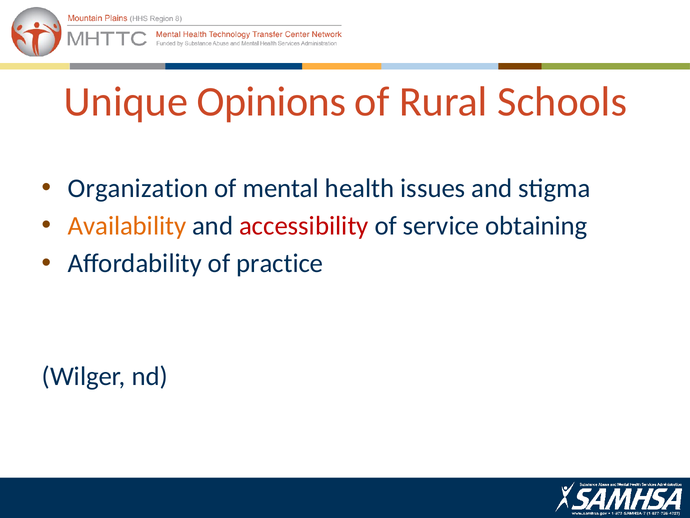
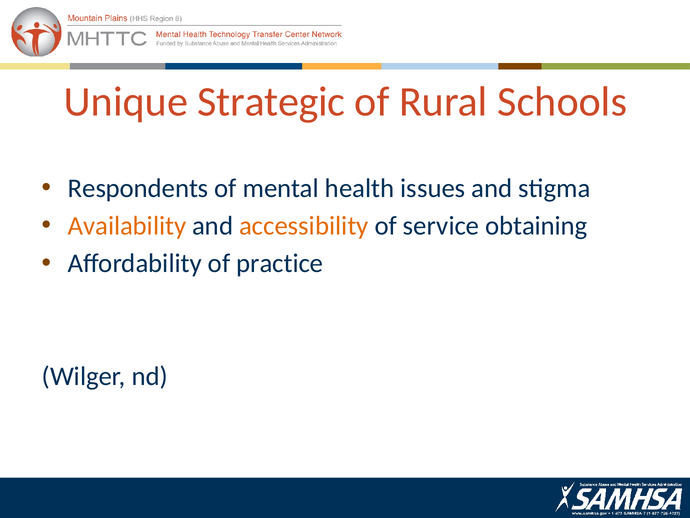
Opinions: Opinions -> Strategic
Organization: Organization -> Respondents
accessibility colour: red -> orange
